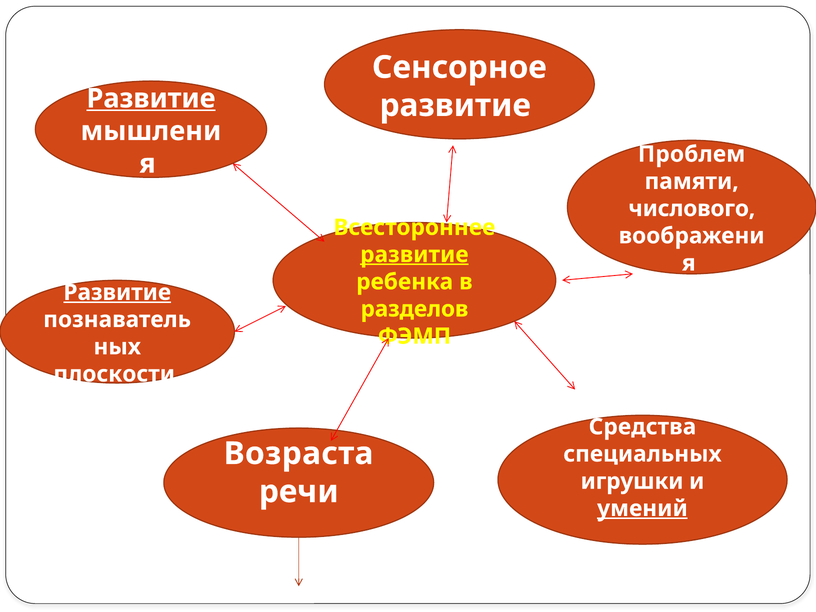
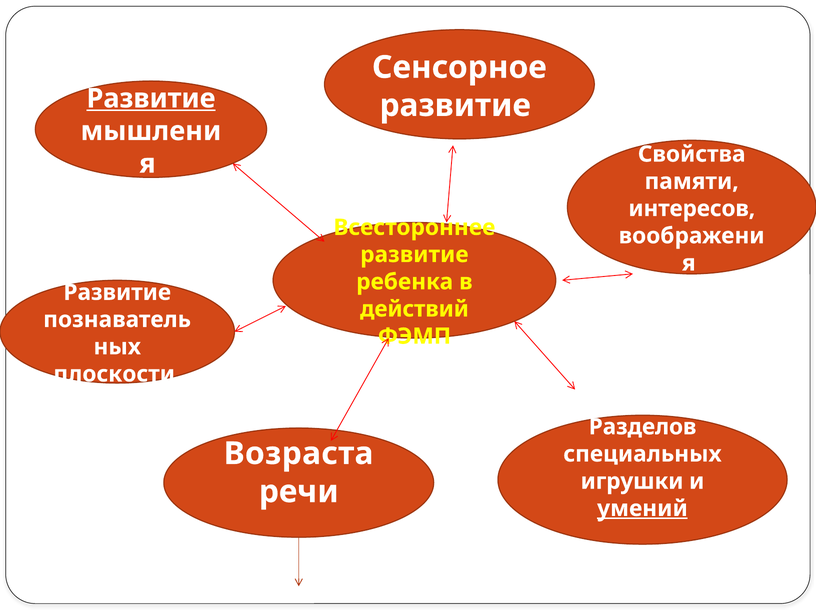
Проблем: Проблем -> Свойства
числового: числового -> интересов
развитие at (414, 255) underline: present -> none
Развитие at (117, 292) underline: present -> none
разделов: разделов -> действий
Средства: Средства -> Разделов
